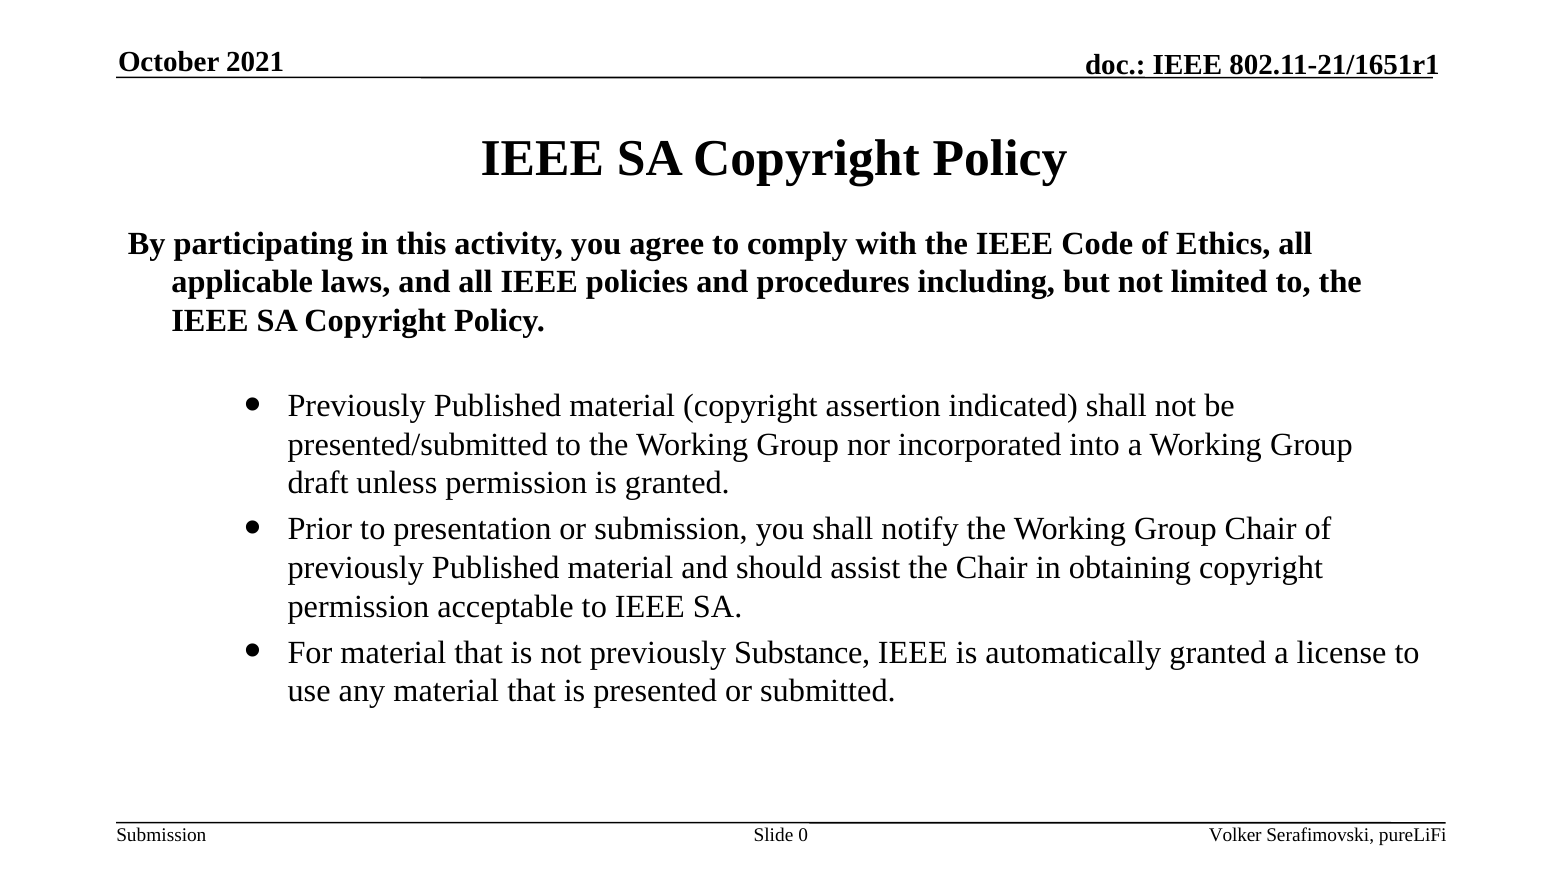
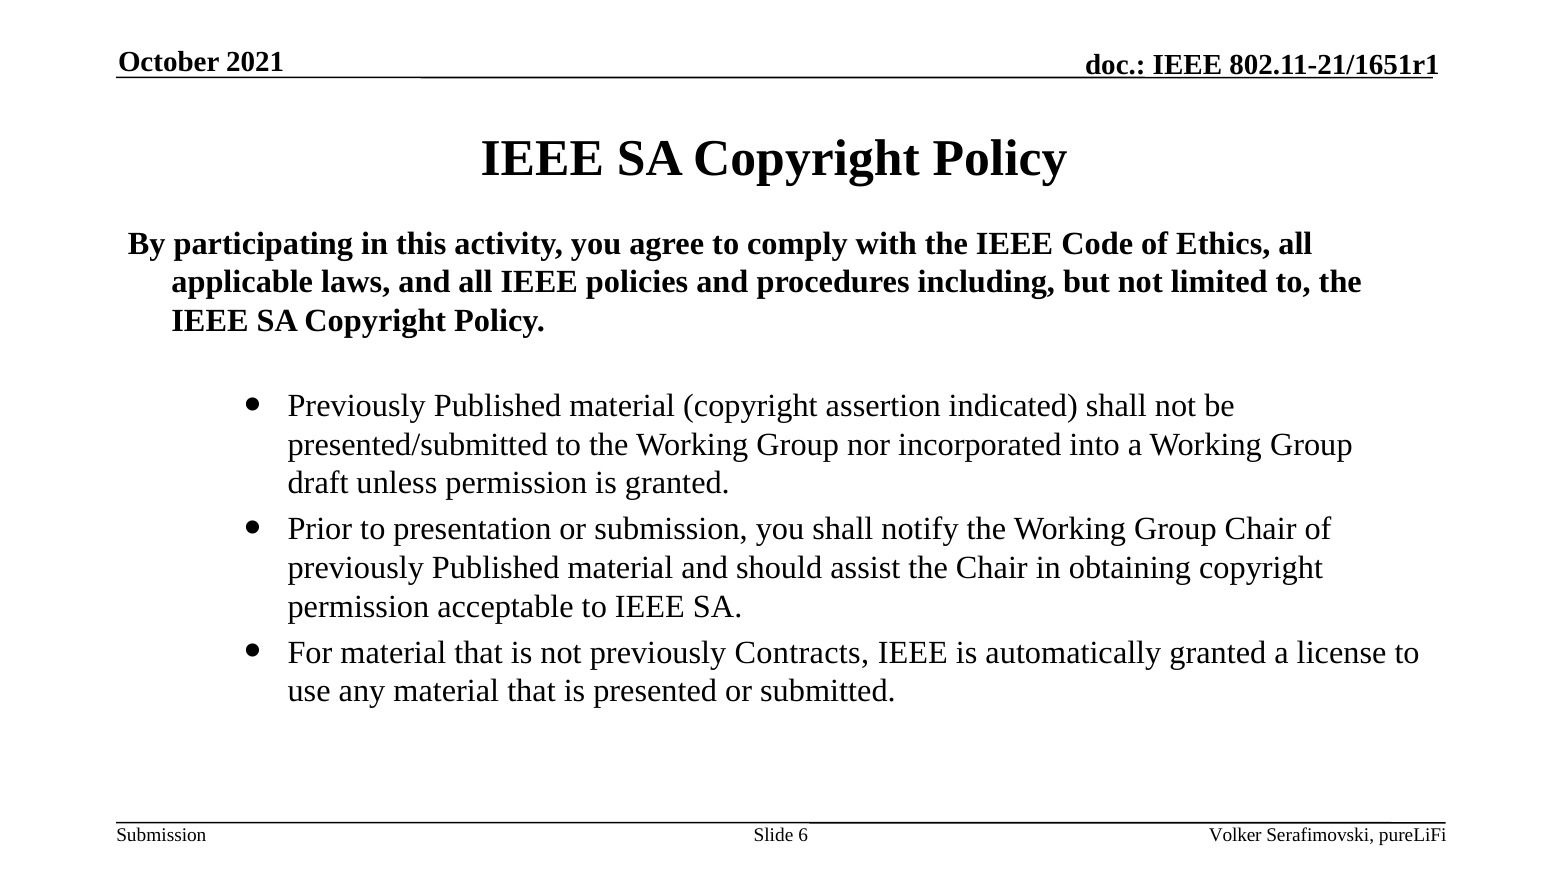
Substance: Substance -> Contracts
0: 0 -> 6
